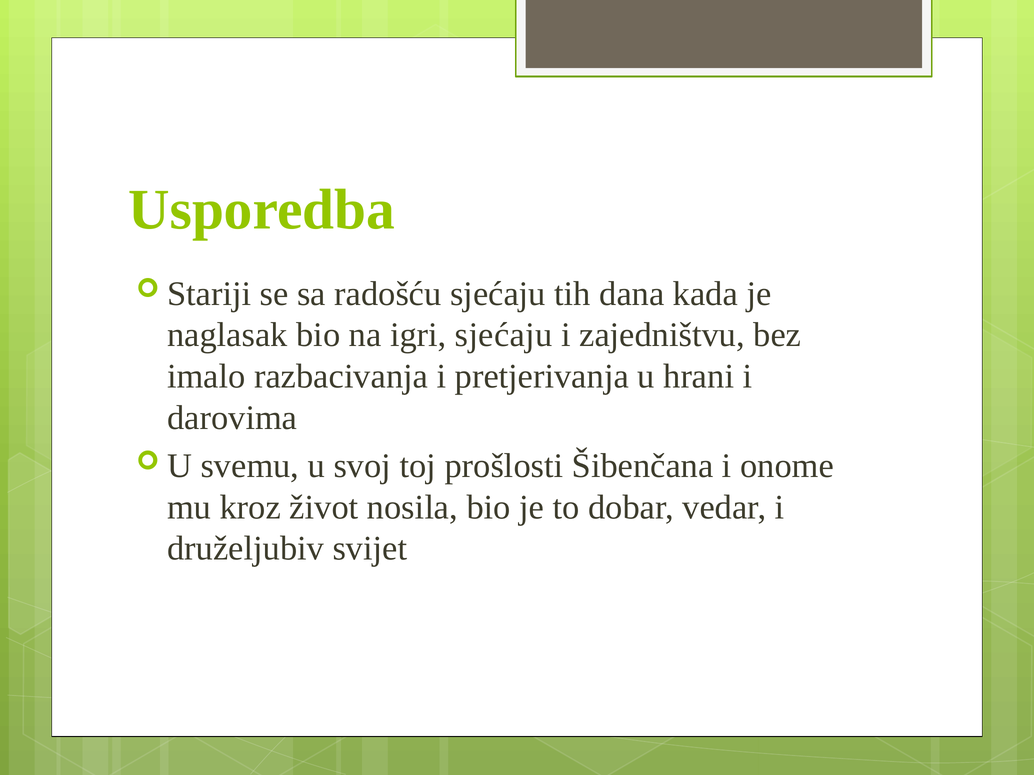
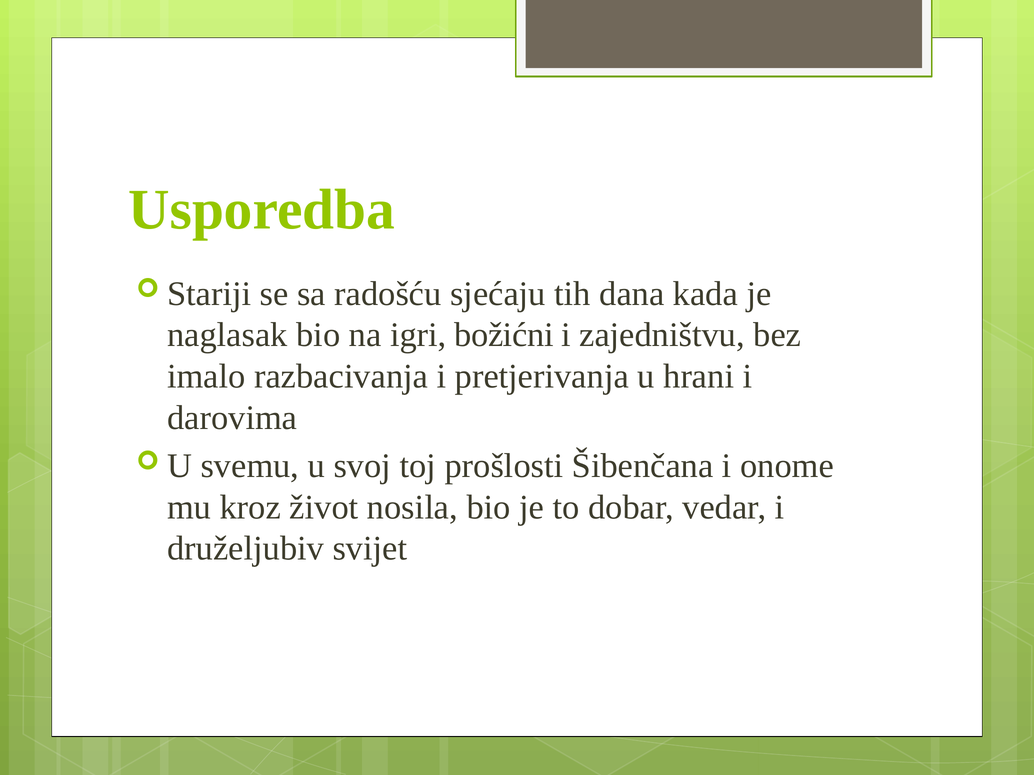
igri sjećaju: sjećaju -> božićni
